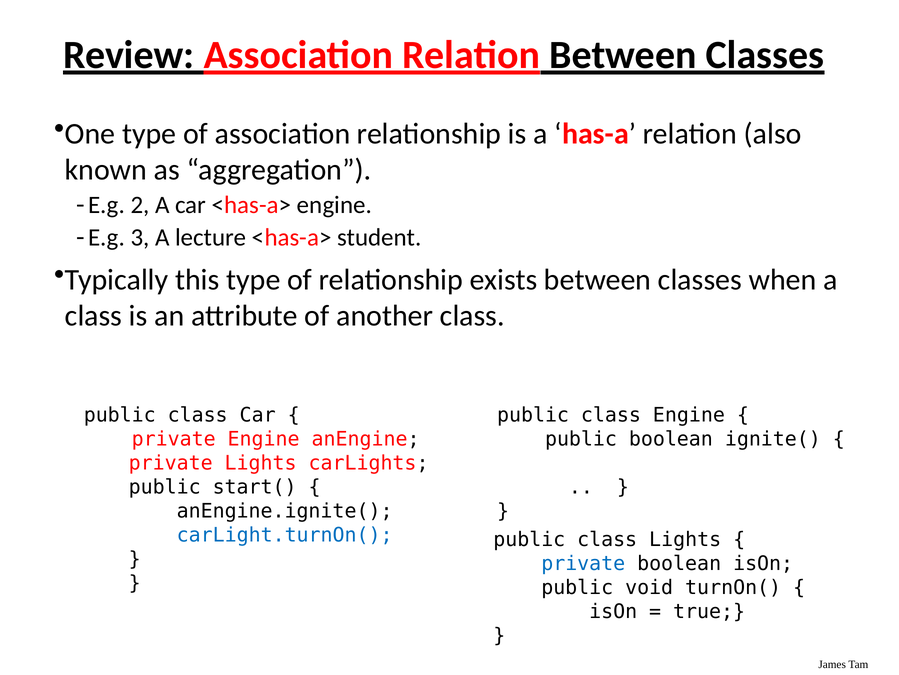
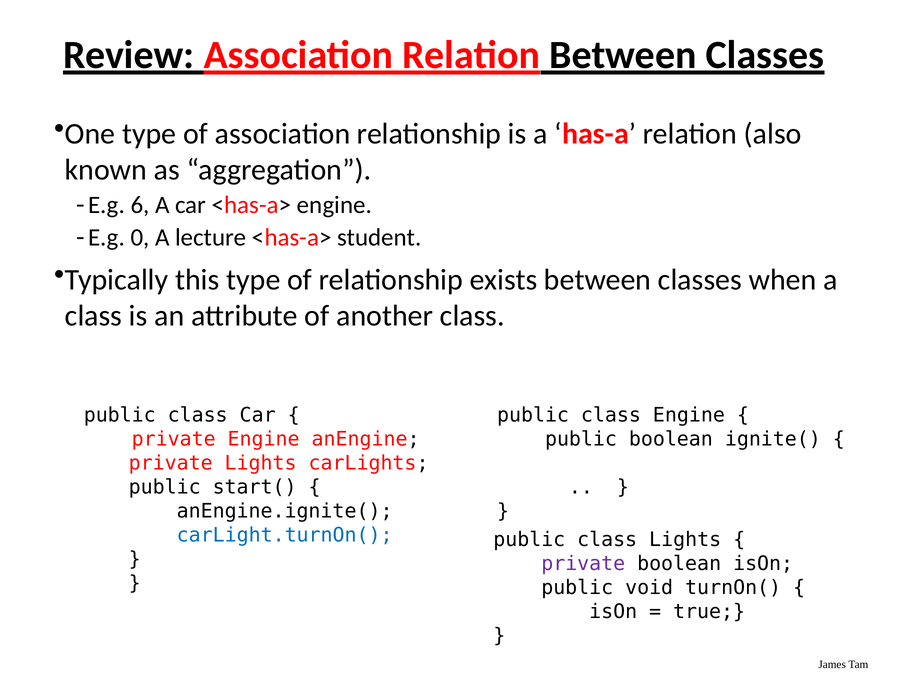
2: 2 -> 6
3: 3 -> 0
private at (583, 563) colour: blue -> purple
